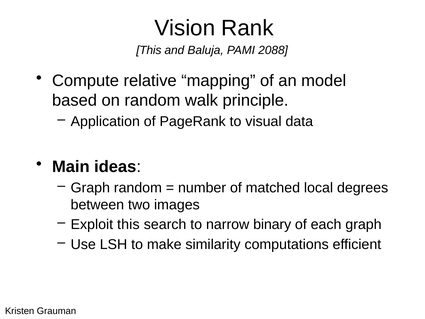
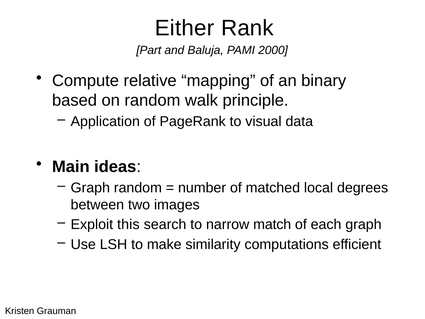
Vision: Vision -> Either
This at (149, 50): This -> Part
2088: 2088 -> 2000
model: model -> binary
binary: binary -> match
